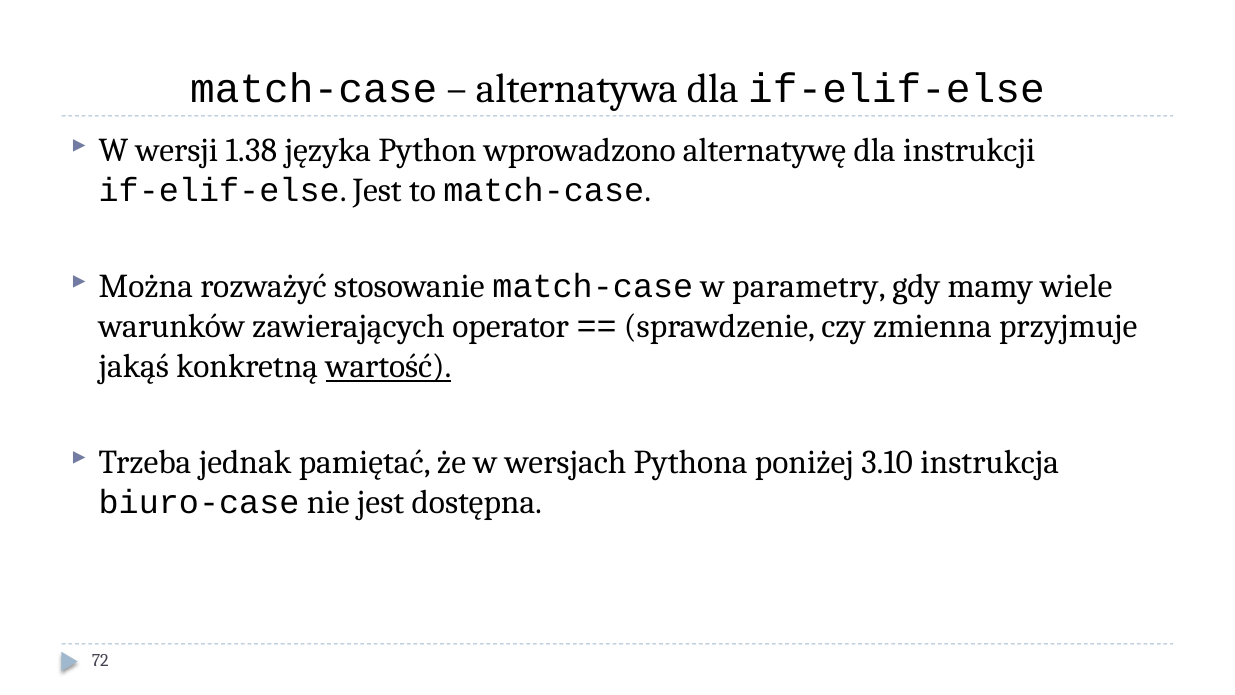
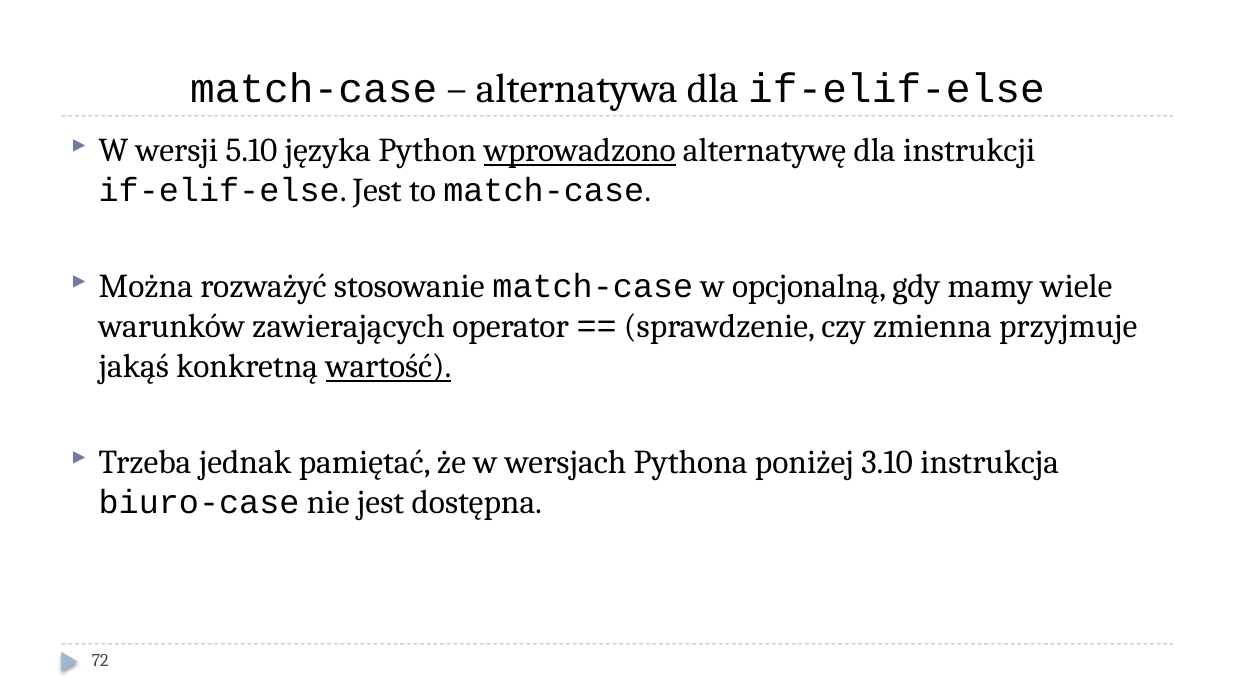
1.38: 1.38 -> 5.10
wprowadzono underline: none -> present
parametry: parametry -> opcjonalną
